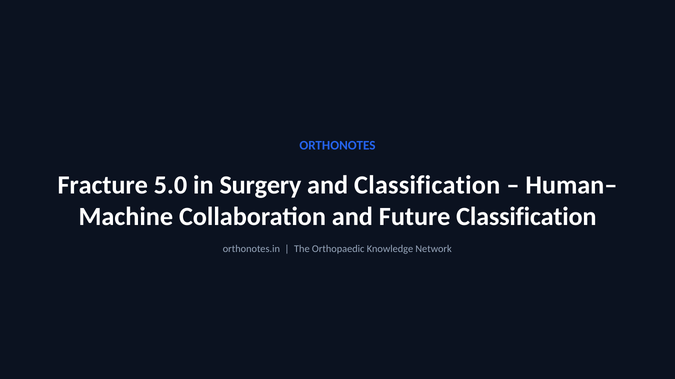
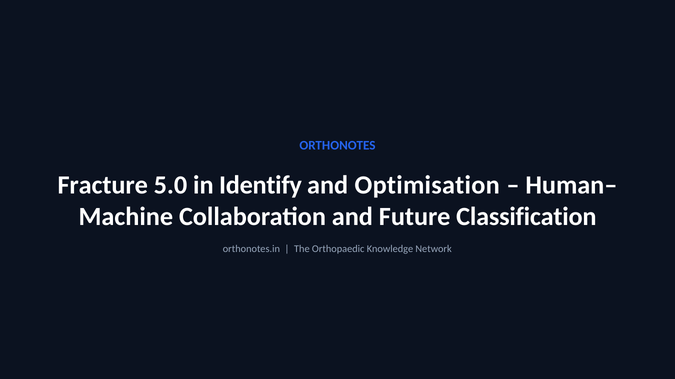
Surgery: Surgery -> Identify
and Classification: Classification -> Optimisation
